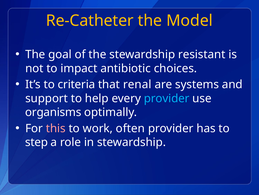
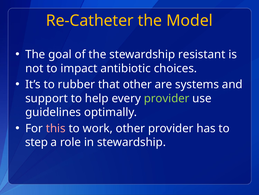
criteria: criteria -> rubber
that renal: renal -> other
provider at (167, 98) colour: light blue -> light green
organisms: organisms -> guidelines
work often: often -> other
